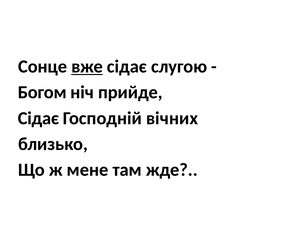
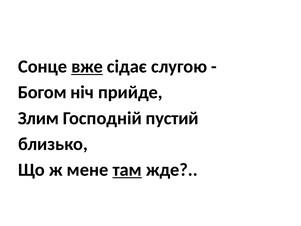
Сідає at (38, 118): Сідає -> Злим
вічних: вічних -> пустий
там underline: none -> present
